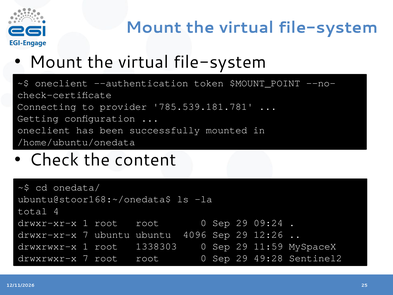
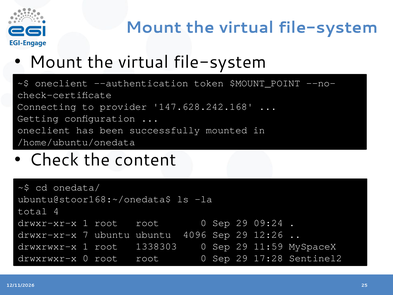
785.539.181.781: 785.539.181.781 -> 147.628.242.168
drwxrwxr-x 7: 7 -> 0
49:28: 49:28 -> 17:28
